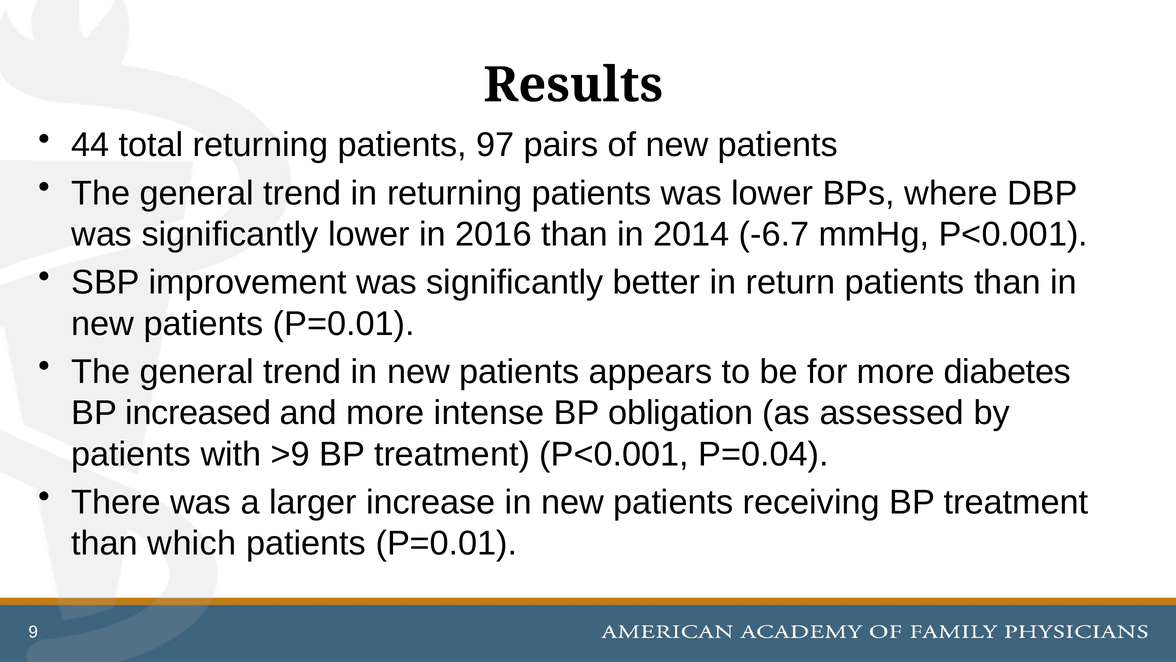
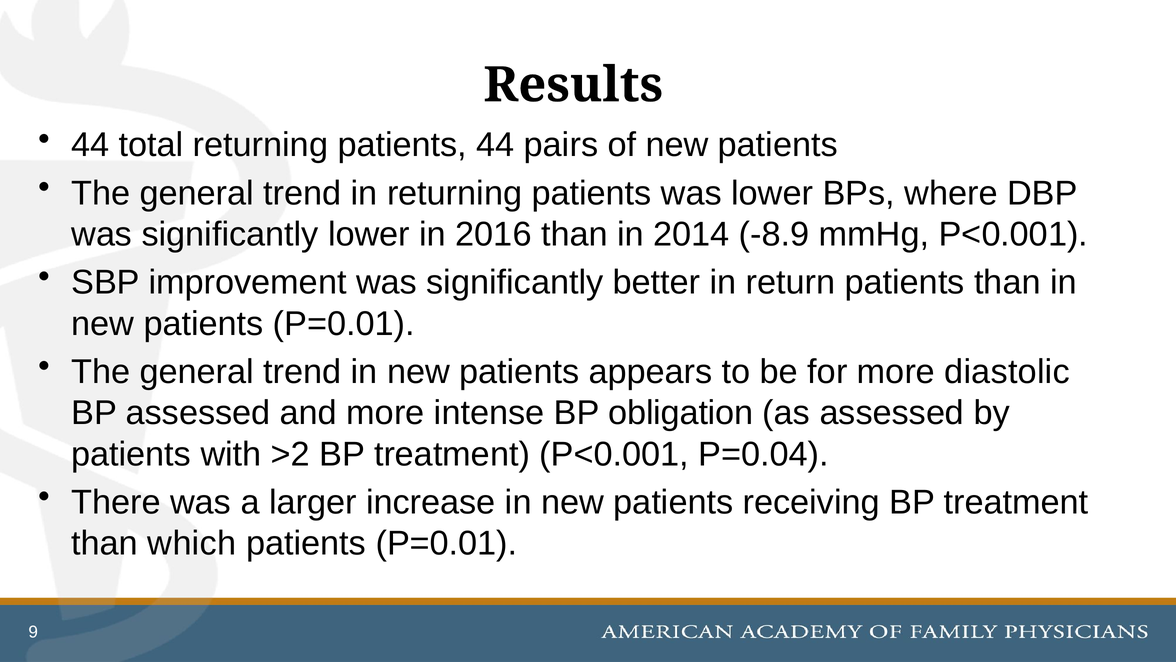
patients 97: 97 -> 44
-6.7: -6.7 -> -8.9
diabetes: diabetes -> diastolic
BP increased: increased -> assessed
>9: >9 -> >2
